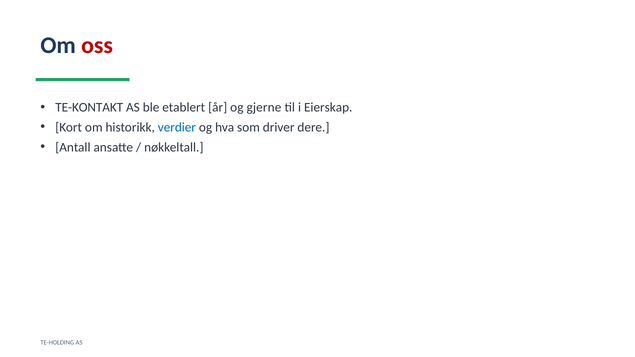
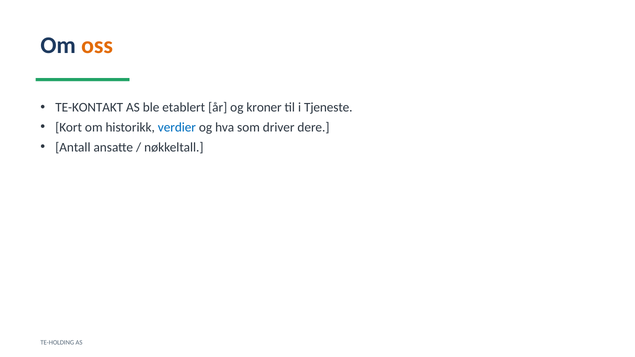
oss colour: red -> orange
gjerne: gjerne -> kroner
Eierskap: Eierskap -> Tjeneste
